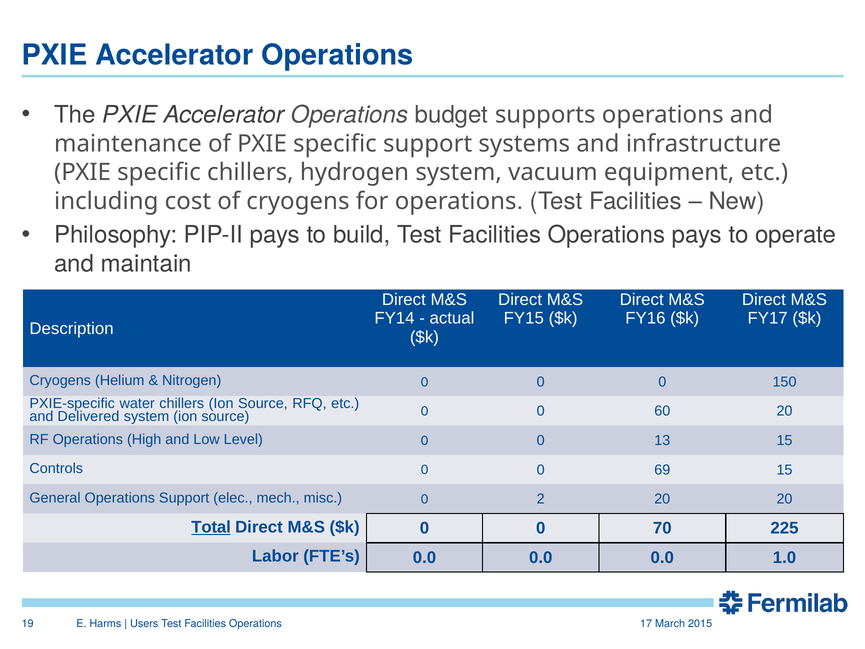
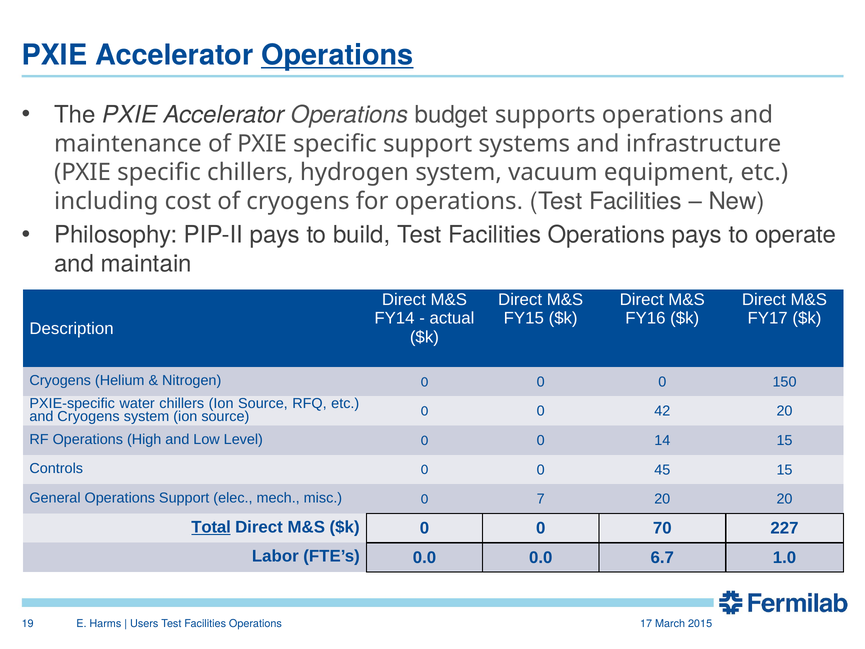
Operations at (337, 55) underline: none -> present
and Delivered: Delivered -> Cryogens
60: 60 -> 42
13: 13 -> 14
69: 69 -> 45
2: 2 -> 7
225: 225 -> 227
0.0 0.0 0.0: 0.0 -> 6.7
